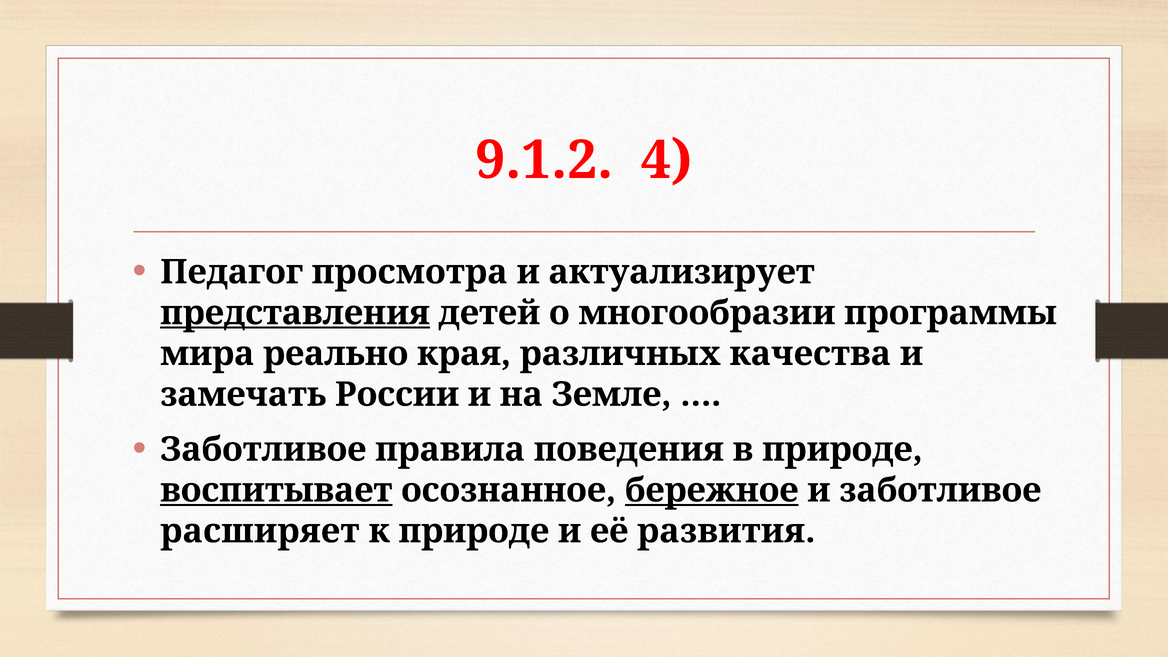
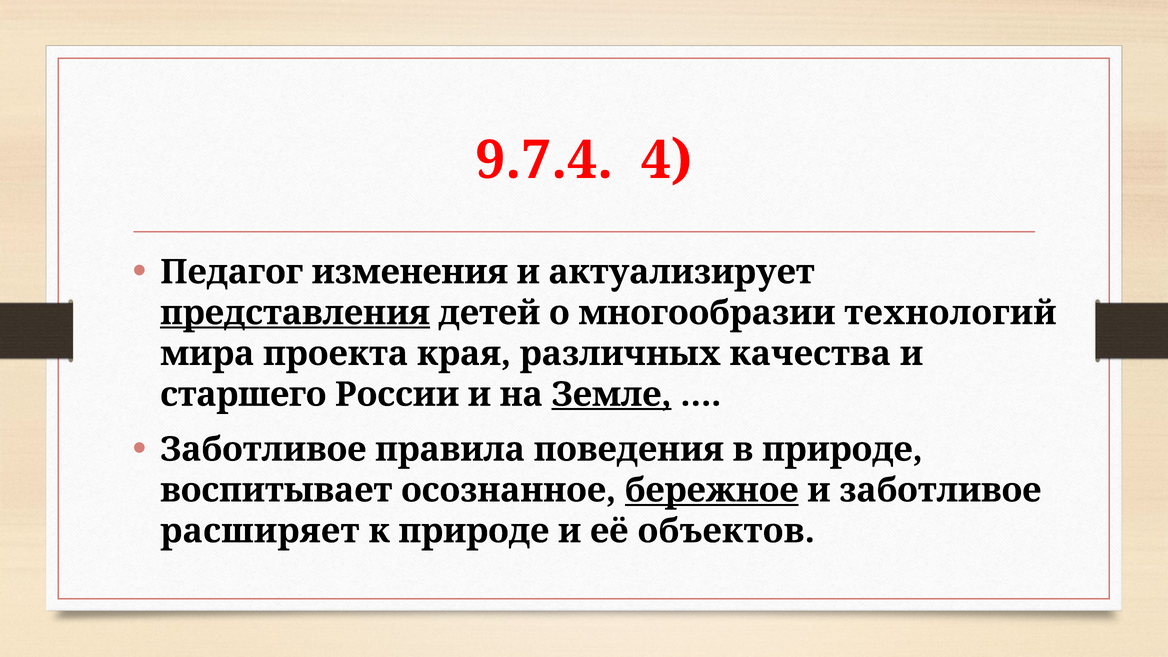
9.1.2: 9.1.2 -> 9.7.4
просмотра: просмотра -> изменения
программы: программы -> технологий
реально: реально -> проекта
замечать: замечать -> старшего
Земле underline: none -> present
воспитывает underline: present -> none
развития: развития -> объектов
